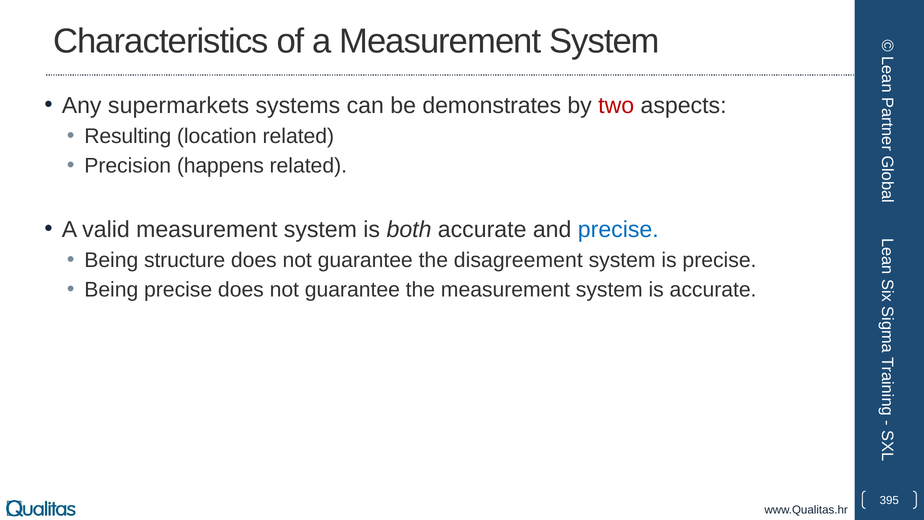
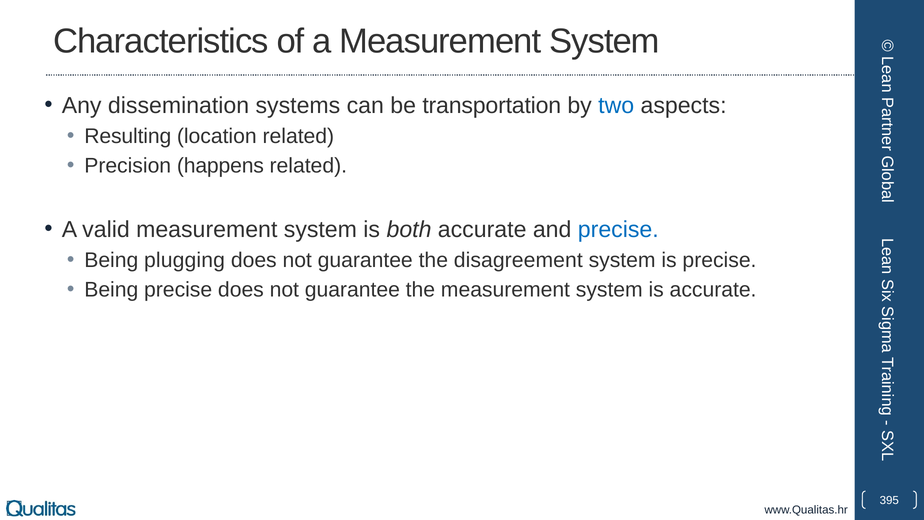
supermarkets: supermarkets -> dissemination
demonstrates: demonstrates -> transportation
two colour: red -> blue
structure: structure -> plugging
